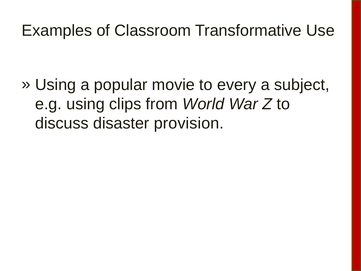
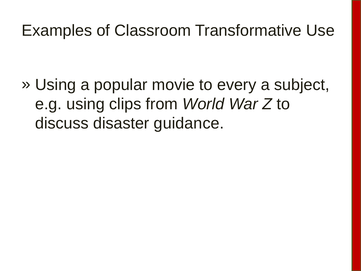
provision: provision -> guidance
